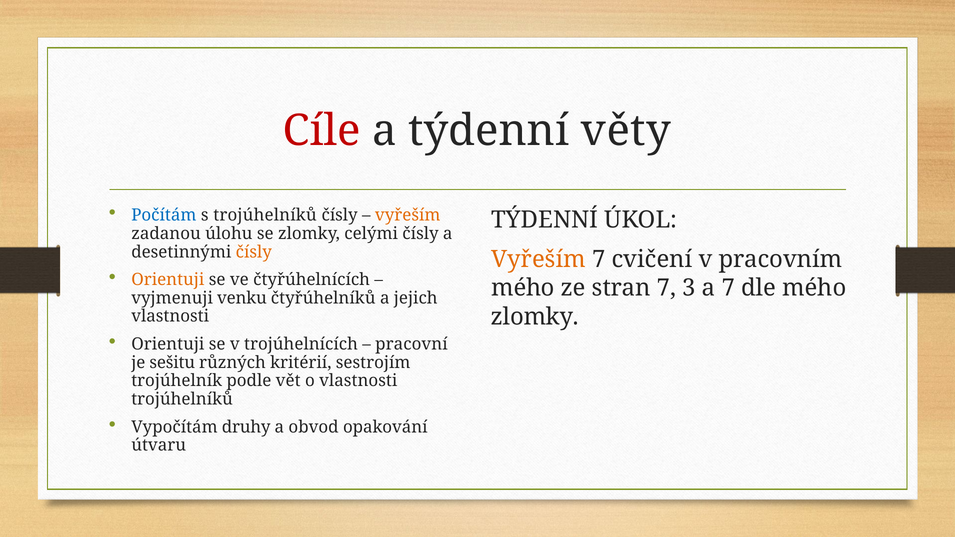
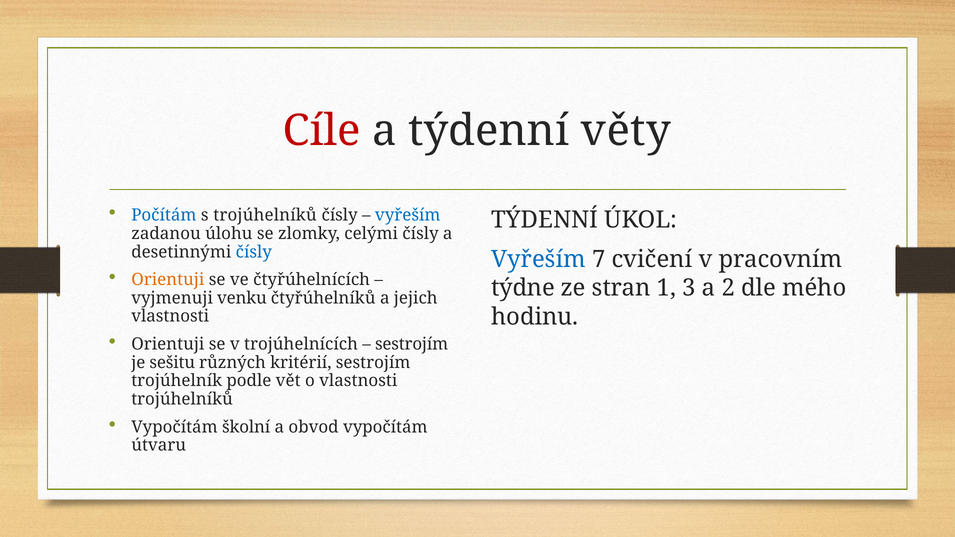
vyřeším at (408, 215) colour: orange -> blue
čísly at (254, 252) colour: orange -> blue
Vyřeším at (539, 260) colour: orange -> blue
mého at (523, 288): mého -> týdne
stran 7: 7 -> 1
a 7: 7 -> 2
zlomky at (535, 317): zlomky -> hodinu
pracovní at (411, 344): pracovní -> sestrojím
druhy: druhy -> školní
obvod opakování: opakování -> vypočítám
